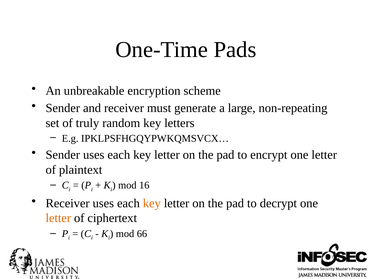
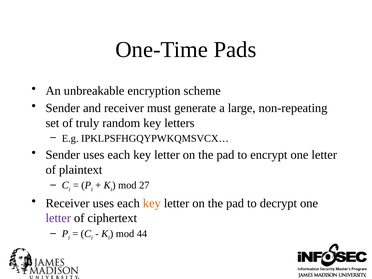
16: 16 -> 27
letter at (58, 218) colour: orange -> purple
66: 66 -> 44
